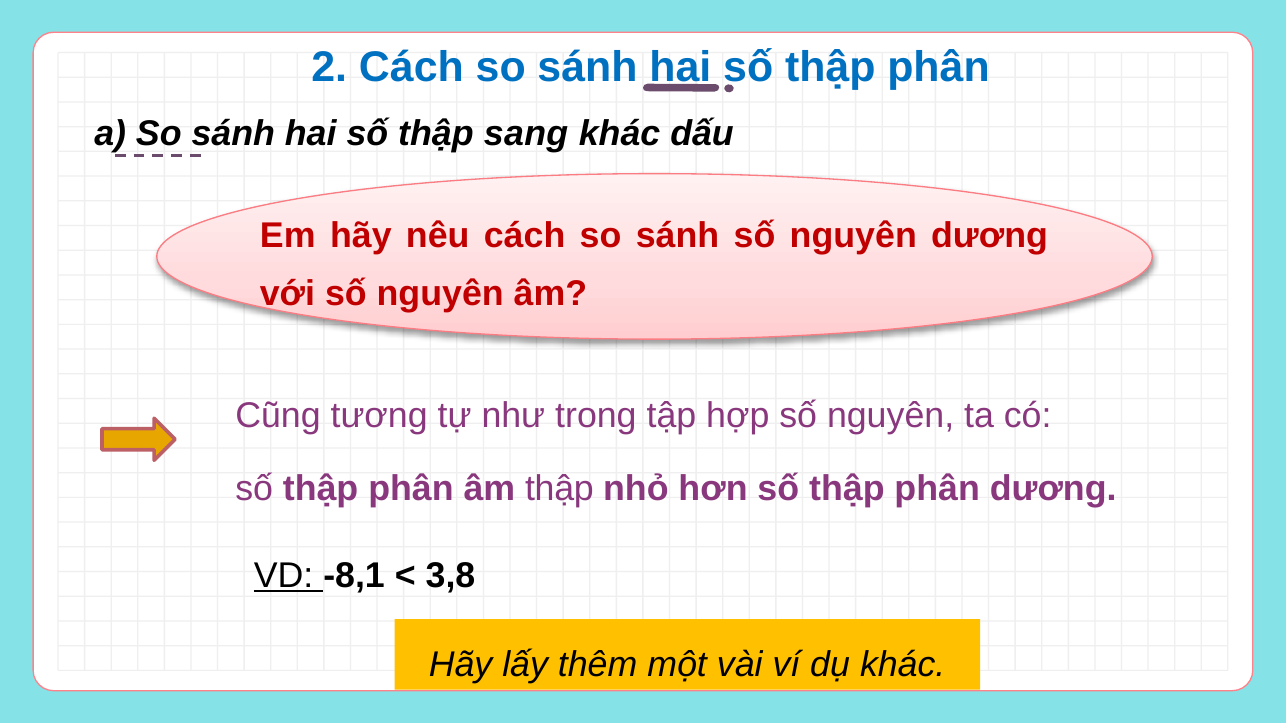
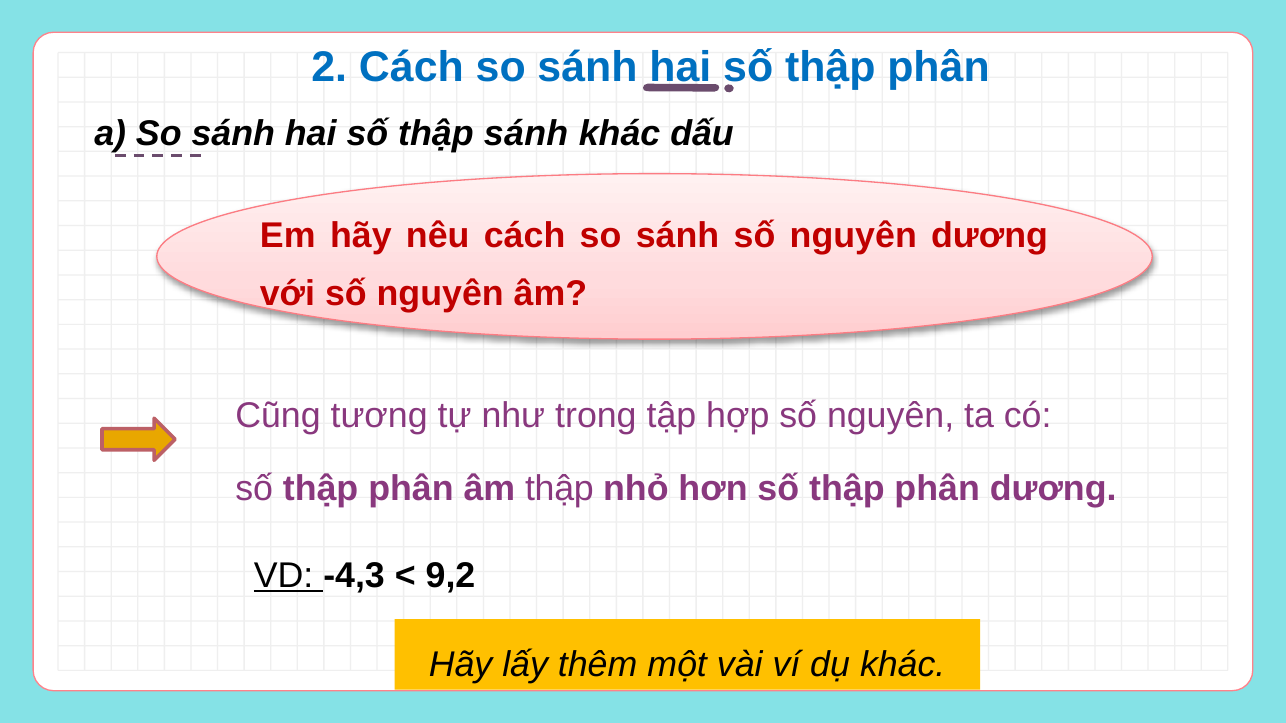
thập sang: sang -> sánh
-8,1: -8,1 -> -4,3
3,8: 3,8 -> 9,2
